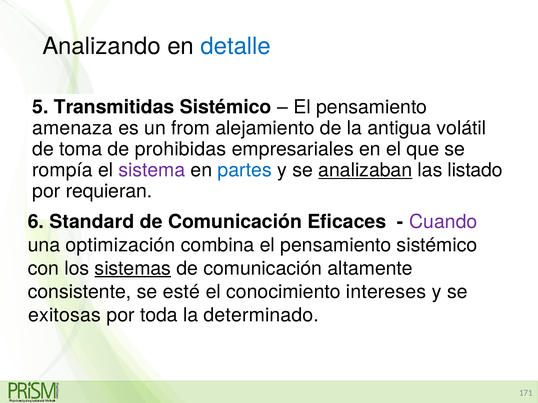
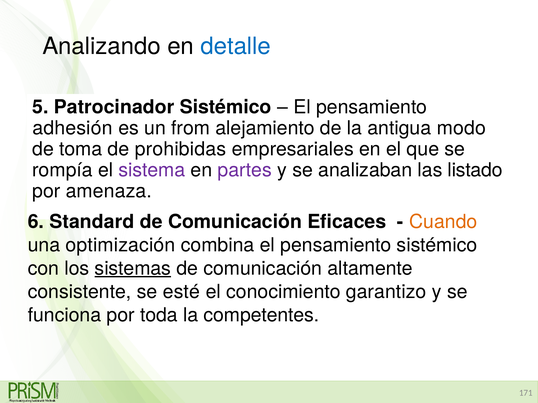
Transmitidas: Transmitidas -> Patrocinador
amenaza: amenaza -> adhesión
volátil: volátil -> modo
partes colour: blue -> purple
analizaban underline: present -> none
requieran: requieran -> amenaza
Cuando colour: purple -> orange
intereses: intereses -> garantizo
exitosas: exitosas -> funciona
determinado: determinado -> competentes
